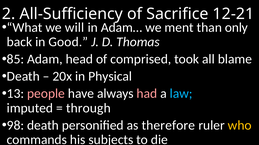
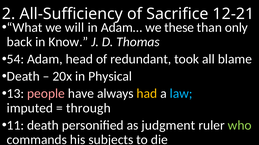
ment: ment -> these
Good: Good -> Know
85: 85 -> 54
comprised: comprised -> redundant
had colour: pink -> yellow
98: 98 -> 11
therefore: therefore -> judgment
who colour: yellow -> light green
